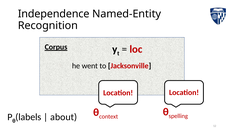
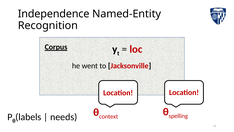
about: about -> needs
